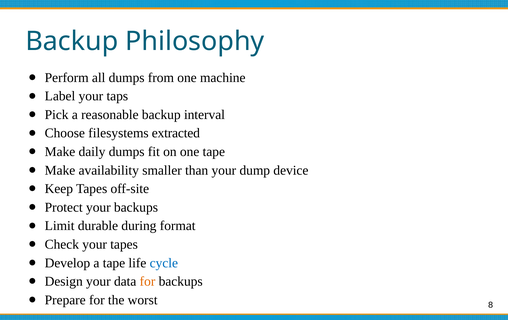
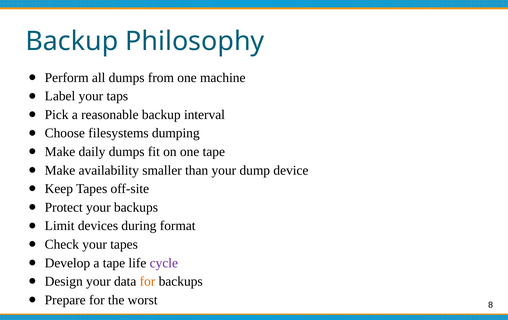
extracted: extracted -> dumping
durable: durable -> devices
cycle colour: blue -> purple
